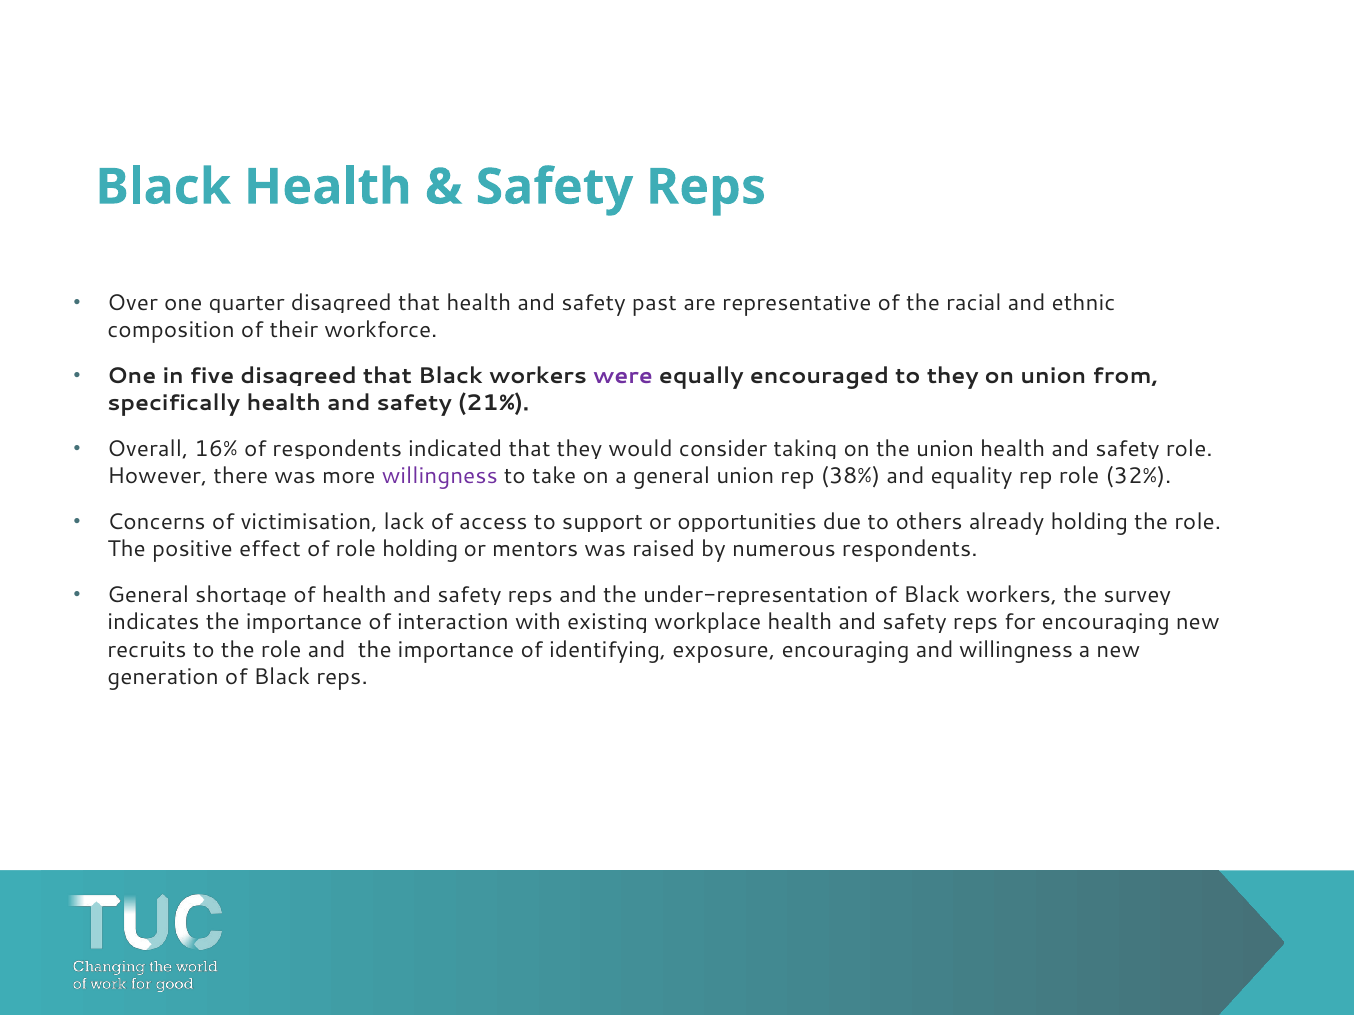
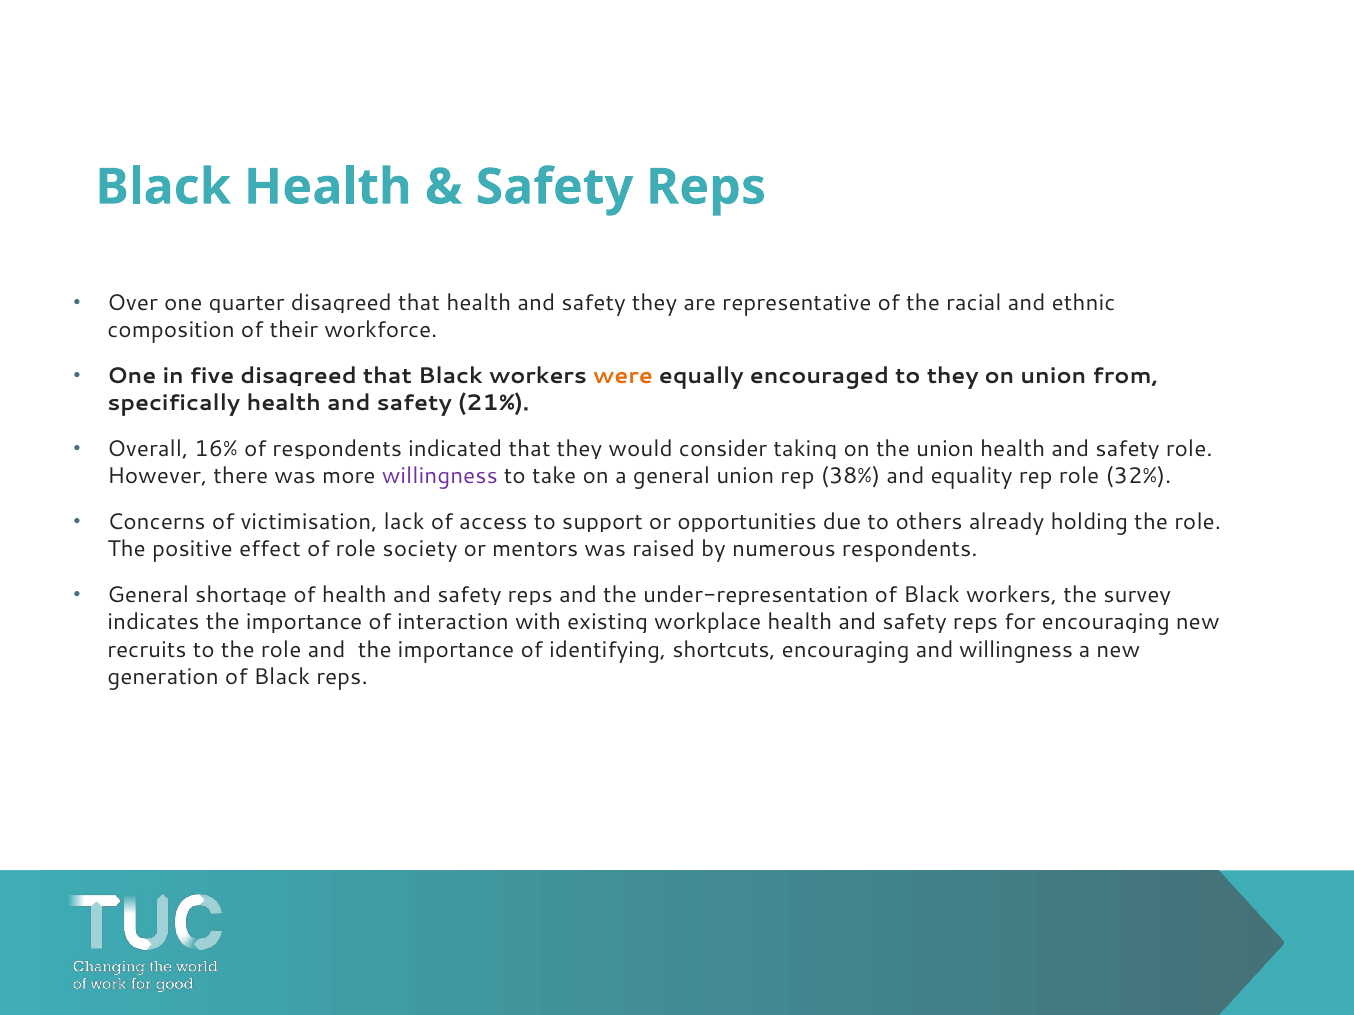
safety past: past -> they
were colour: purple -> orange
role holding: holding -> society
exposure: exposure -> shortcuts
